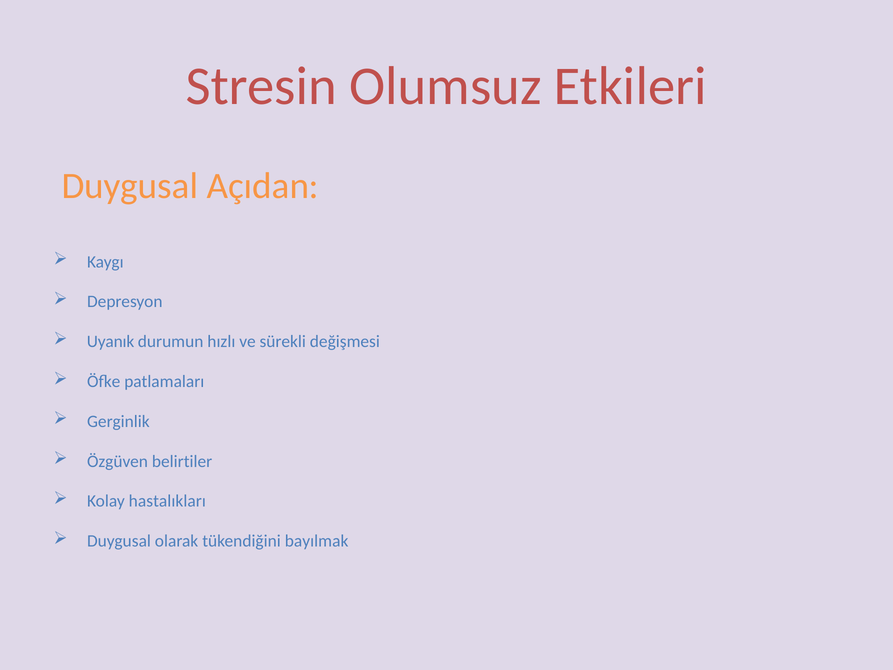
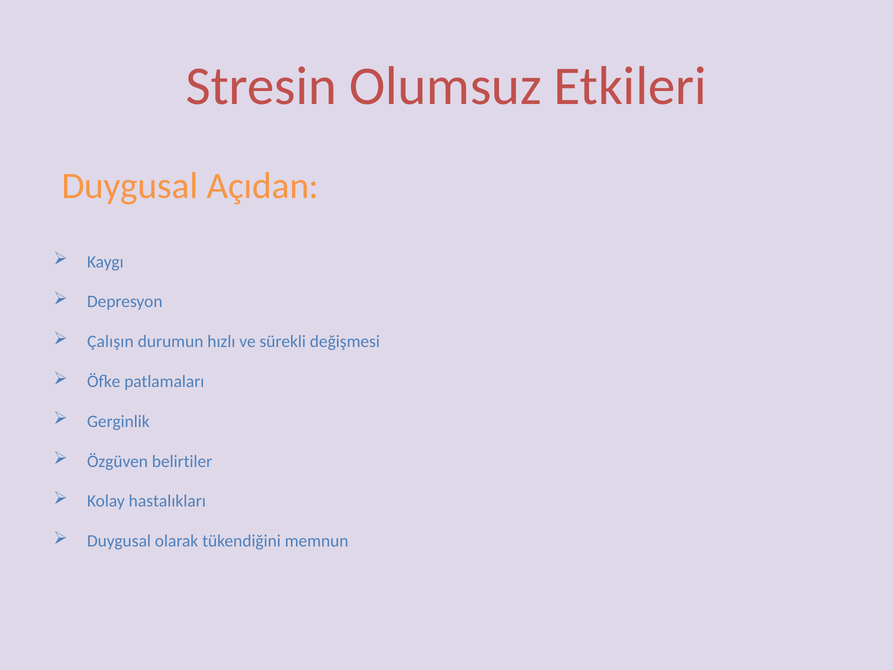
Uyanık: Uyanık -> Çalışın
bayılmak: bayılmak -> memnun
